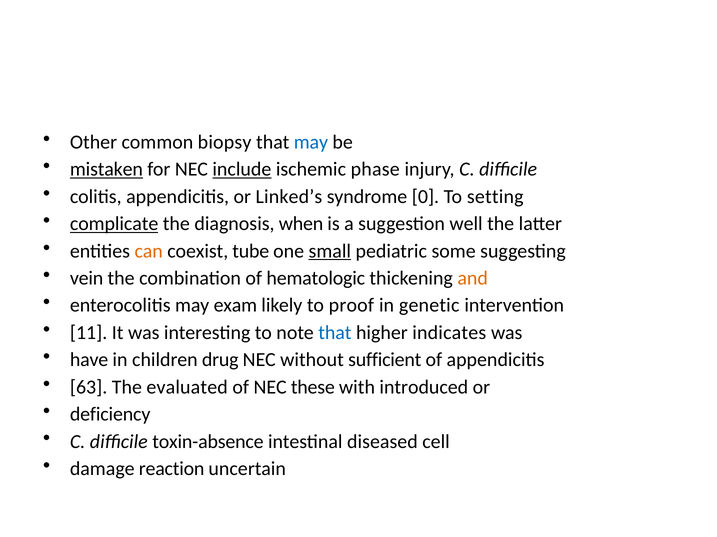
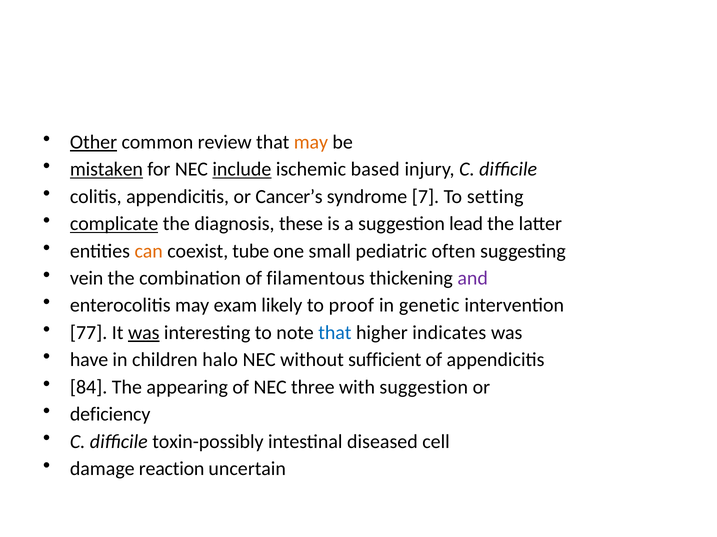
Other underline: none -> present
biopsy: biopsy -> review
may at (311, 142) colour: blue -> orange
phase: phase -> based
Linked’s: Linked’s -> Cancer’s
0: 0 -> 7
when: when -> these
well: well -> lead
small underline: present -> none
some: some -> often
hematologic: hematologic -> filamentous
and colour: orange -> purple
11: 11 -> 77
was at (144, 333) underline: none -> present
drug: drug -> halo
63: 63 -> 84
evaluated: evaluated -> appearing
these: these -> three
with introduced: introduced -> suggestion
toxin-absence: toxin-absence -> toxin-possibly
